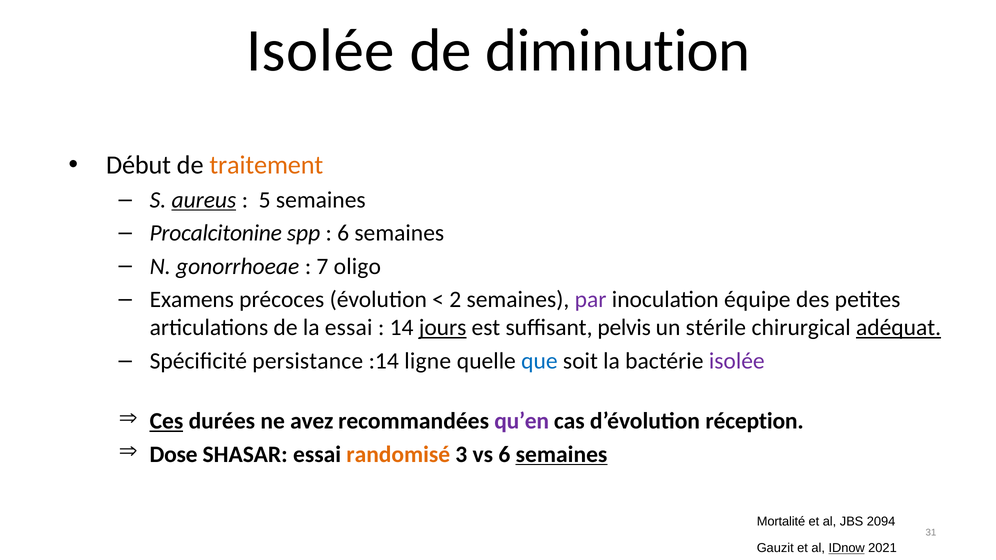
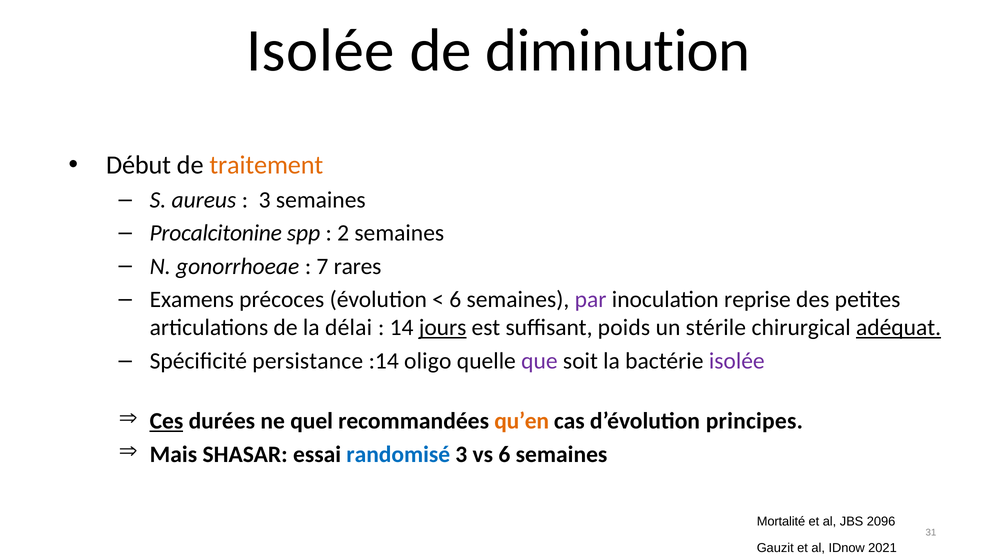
aureus underline: present -> none
5 at (265, 200): 5 -> 3
6 at (343, 233): 6 -> 2
oligo: oligo -> rares
2 at (455, 300): 2 -> 6
équipe: équipe -> reprise
la essai: essai -> délai
pelvis: pelvis -> poids
ligne: ligne -> oligo
que colour: blue -> purple
avez: avez -> quel
qu’en colour: purple -> orange
réception: réception -> principes
Dose: Dose -> Mais
randomisé colour: orange -> blue
semaines at (562, 455) underline: present -> none
2094: 2094 -> 2096
IDnow underline: present -> none
